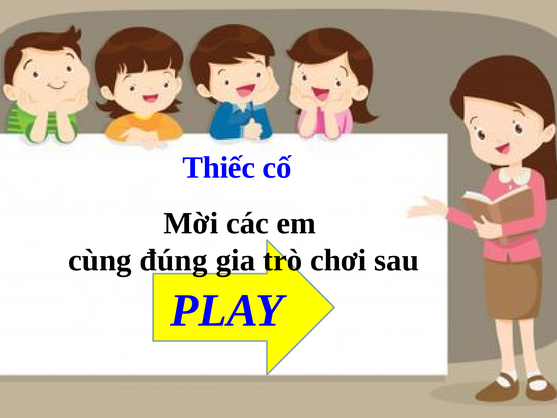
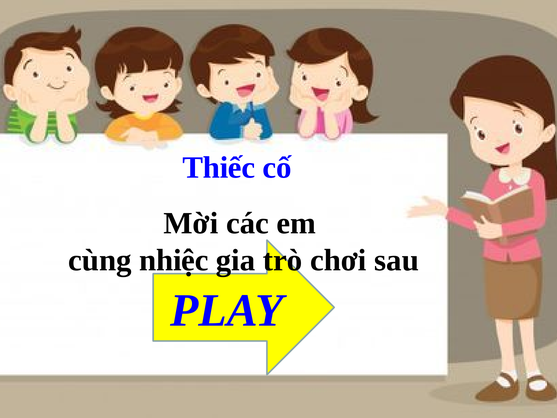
đúng: đúng -> nhiệc
